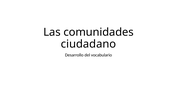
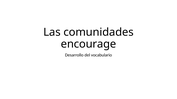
ciudadano: ciudadano -> encourage
